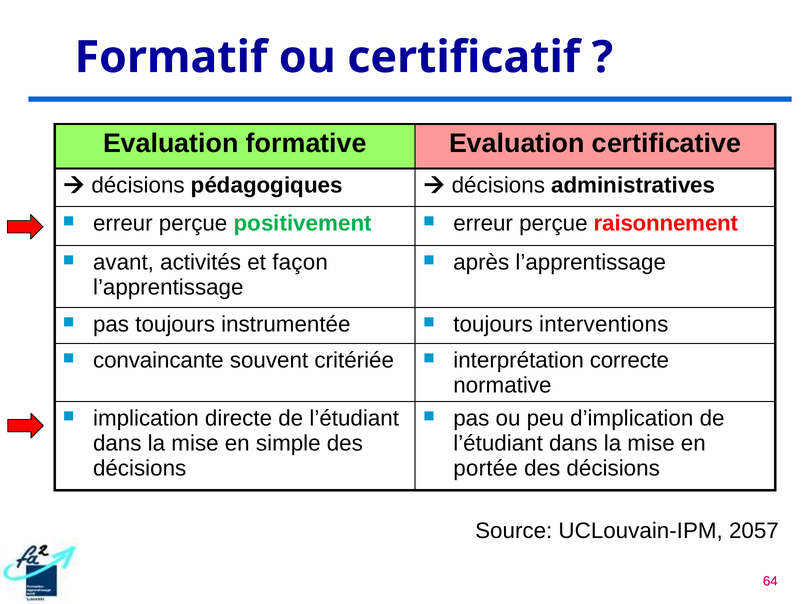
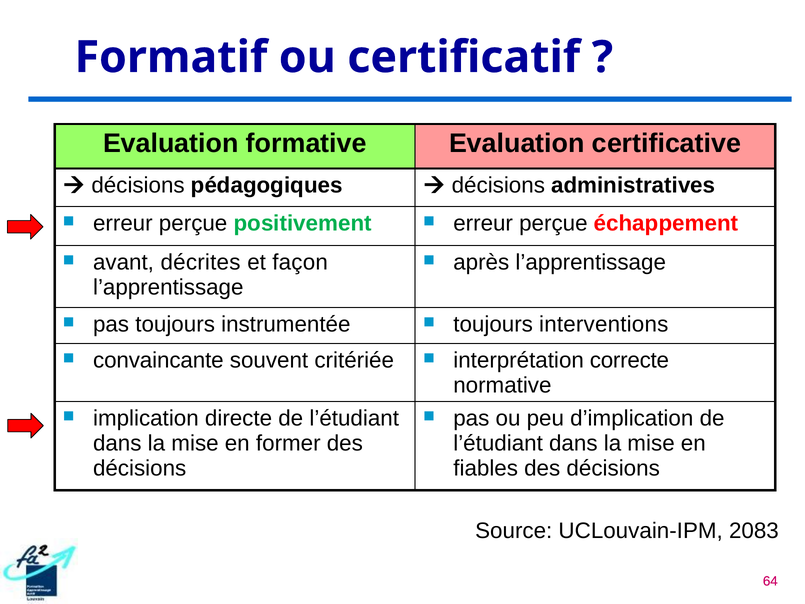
raisonnement: raisonnement -> échappement
activités: activités -> décrites
simple: simple -> former
portée: portée -> fiables
2057: 2057 -> 2083
